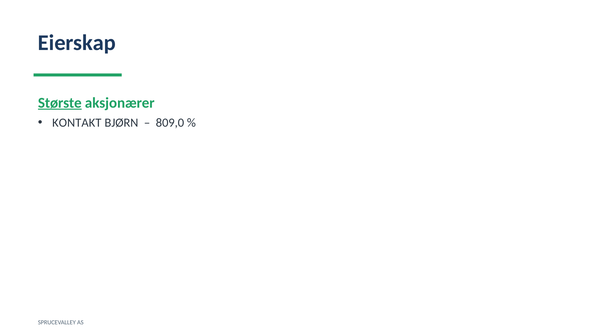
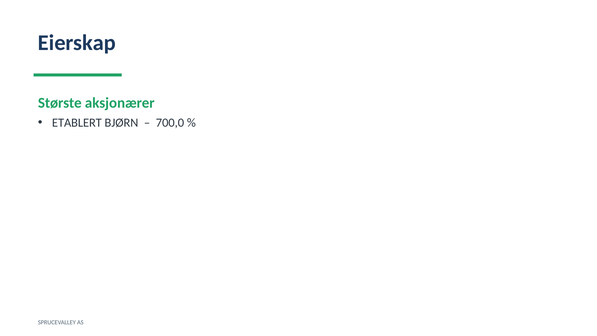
Største underline: present -> none
KONTAKT: KONTAKT -> ETABLERT
809,0: 809,0 -> 700,0
